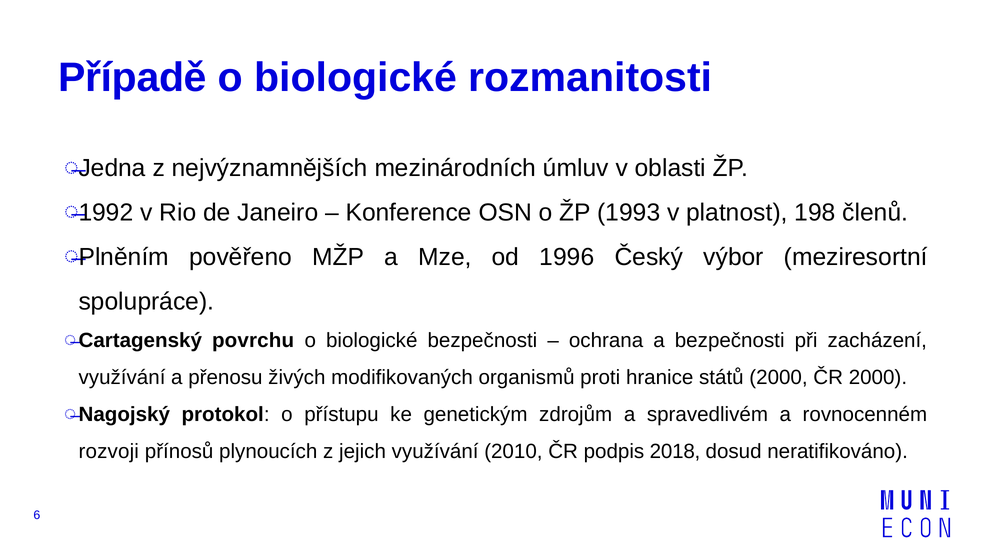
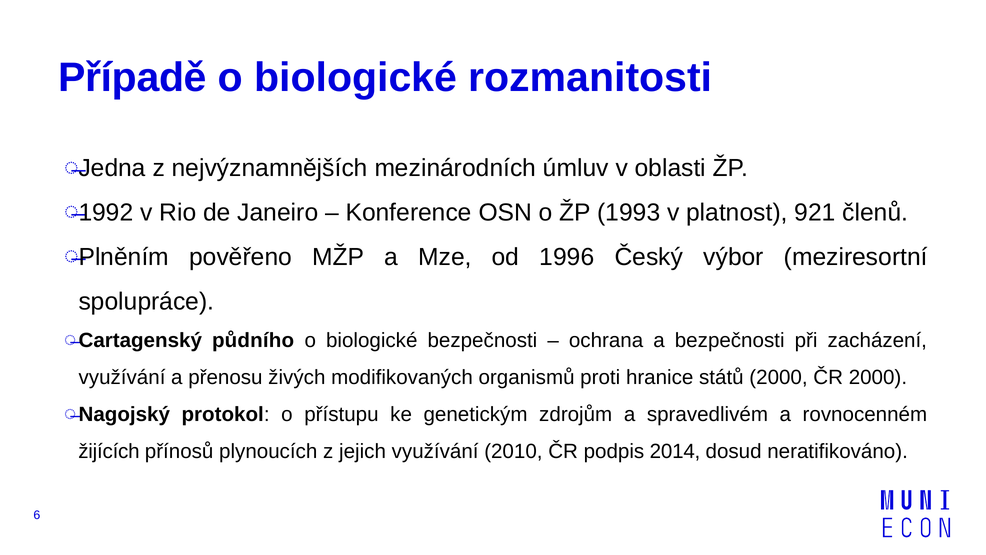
198: 198 -> 921
povrchu: povrchu -> půdního
rozvoji: rozvoji -> žijících
2018: 2018 -> 2014
